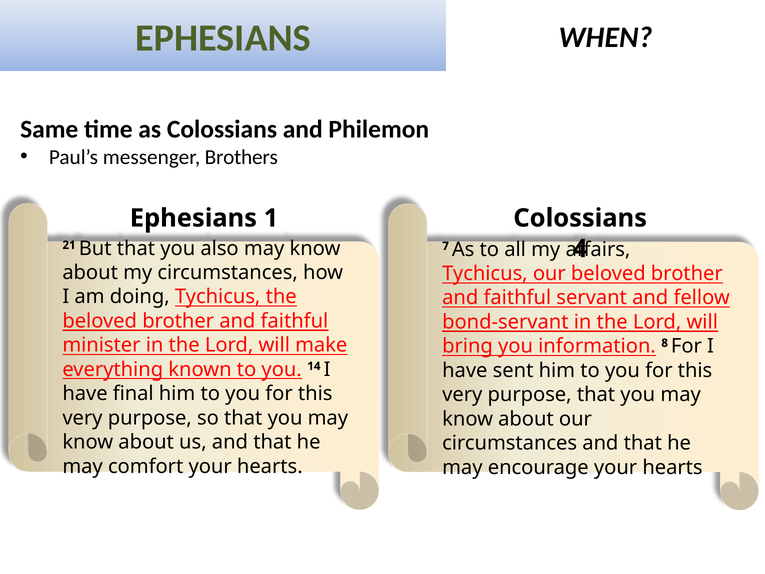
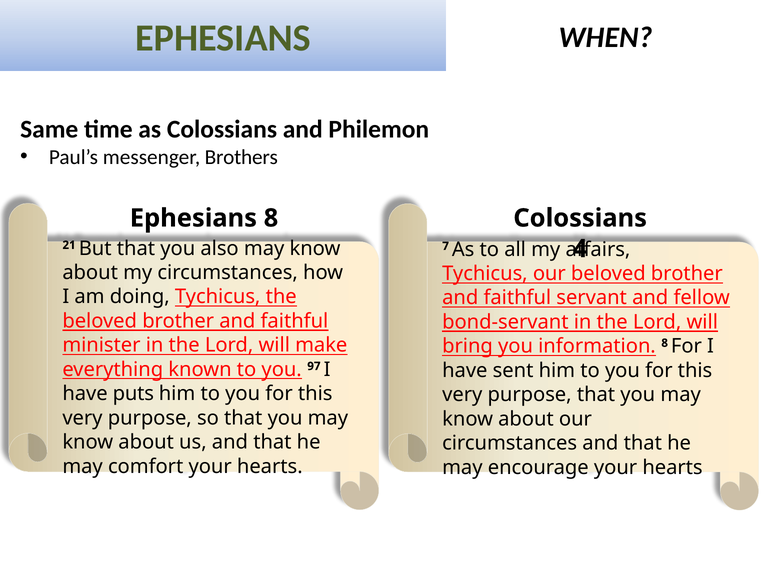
Ephesians 1: 1 -> 8
14: 14 -> 97
final: final -> puts
